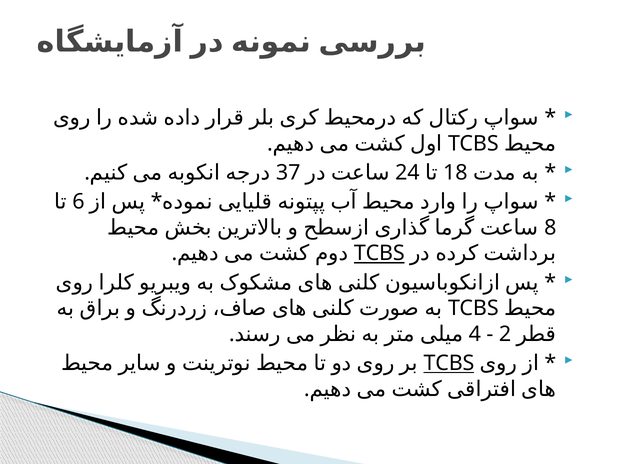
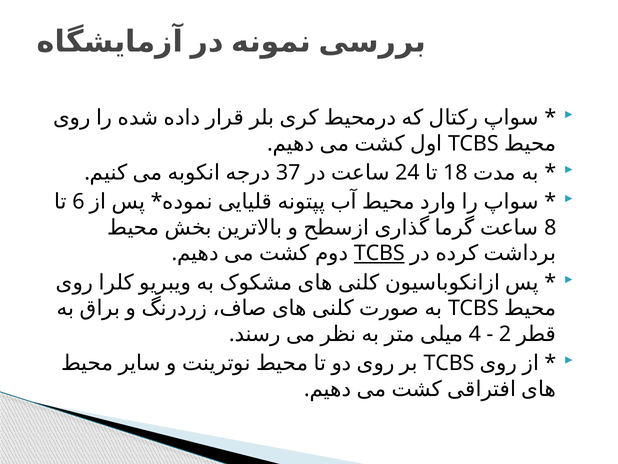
TCBS at (449, 363) underline: present -> none
